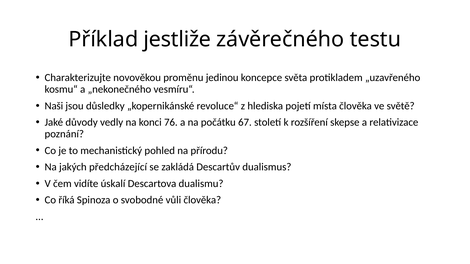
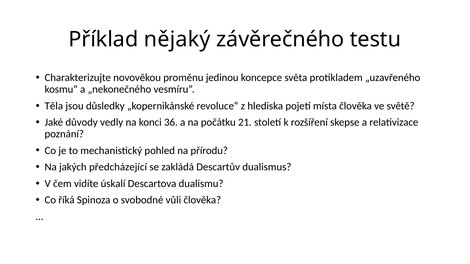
jestliže: jestliže -> nějaký
Naši: Naši -> Těla
76: 76 -> 36
67: 67 -> 21
